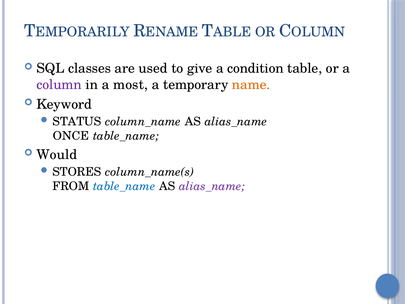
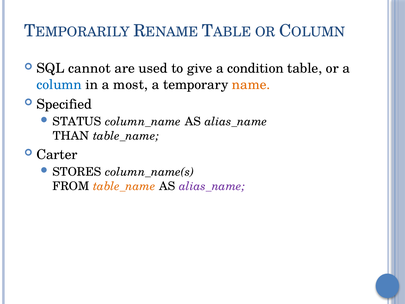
classes: classes -> cannot
column colour: purple -> blue
Keyword: Keyword -> Specified
ONCE: ONCE -> THAN
Would: Would -> Carter
table_name at (124, 186) colour: blue -> orange
